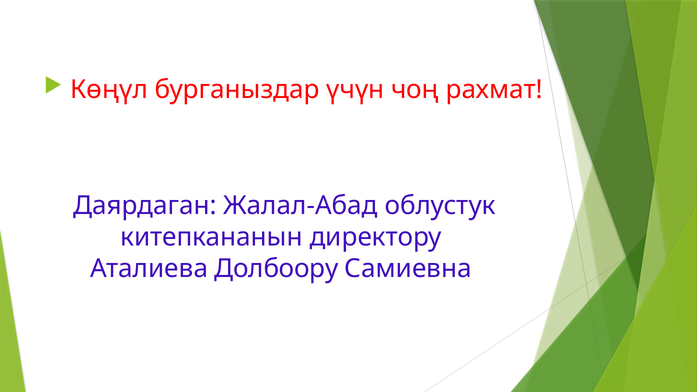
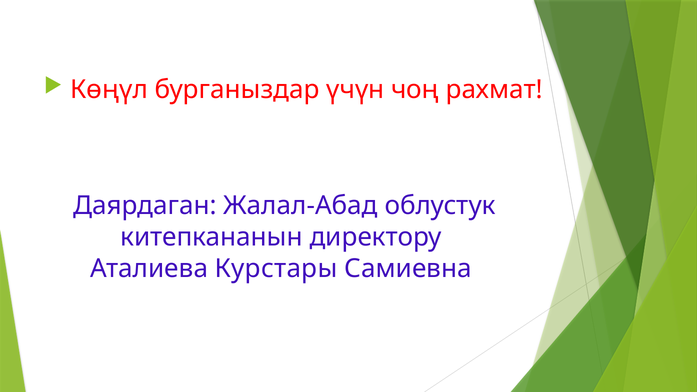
Долбоору: Долбоору -> Курстары
